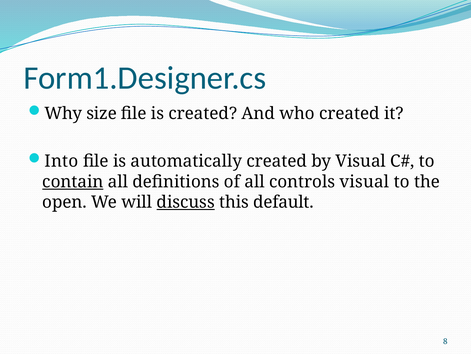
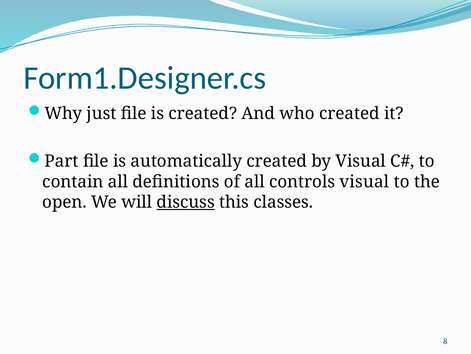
size: size -> just
Into: Into -> Part
contain underline: present -> none
default: default -> classes
